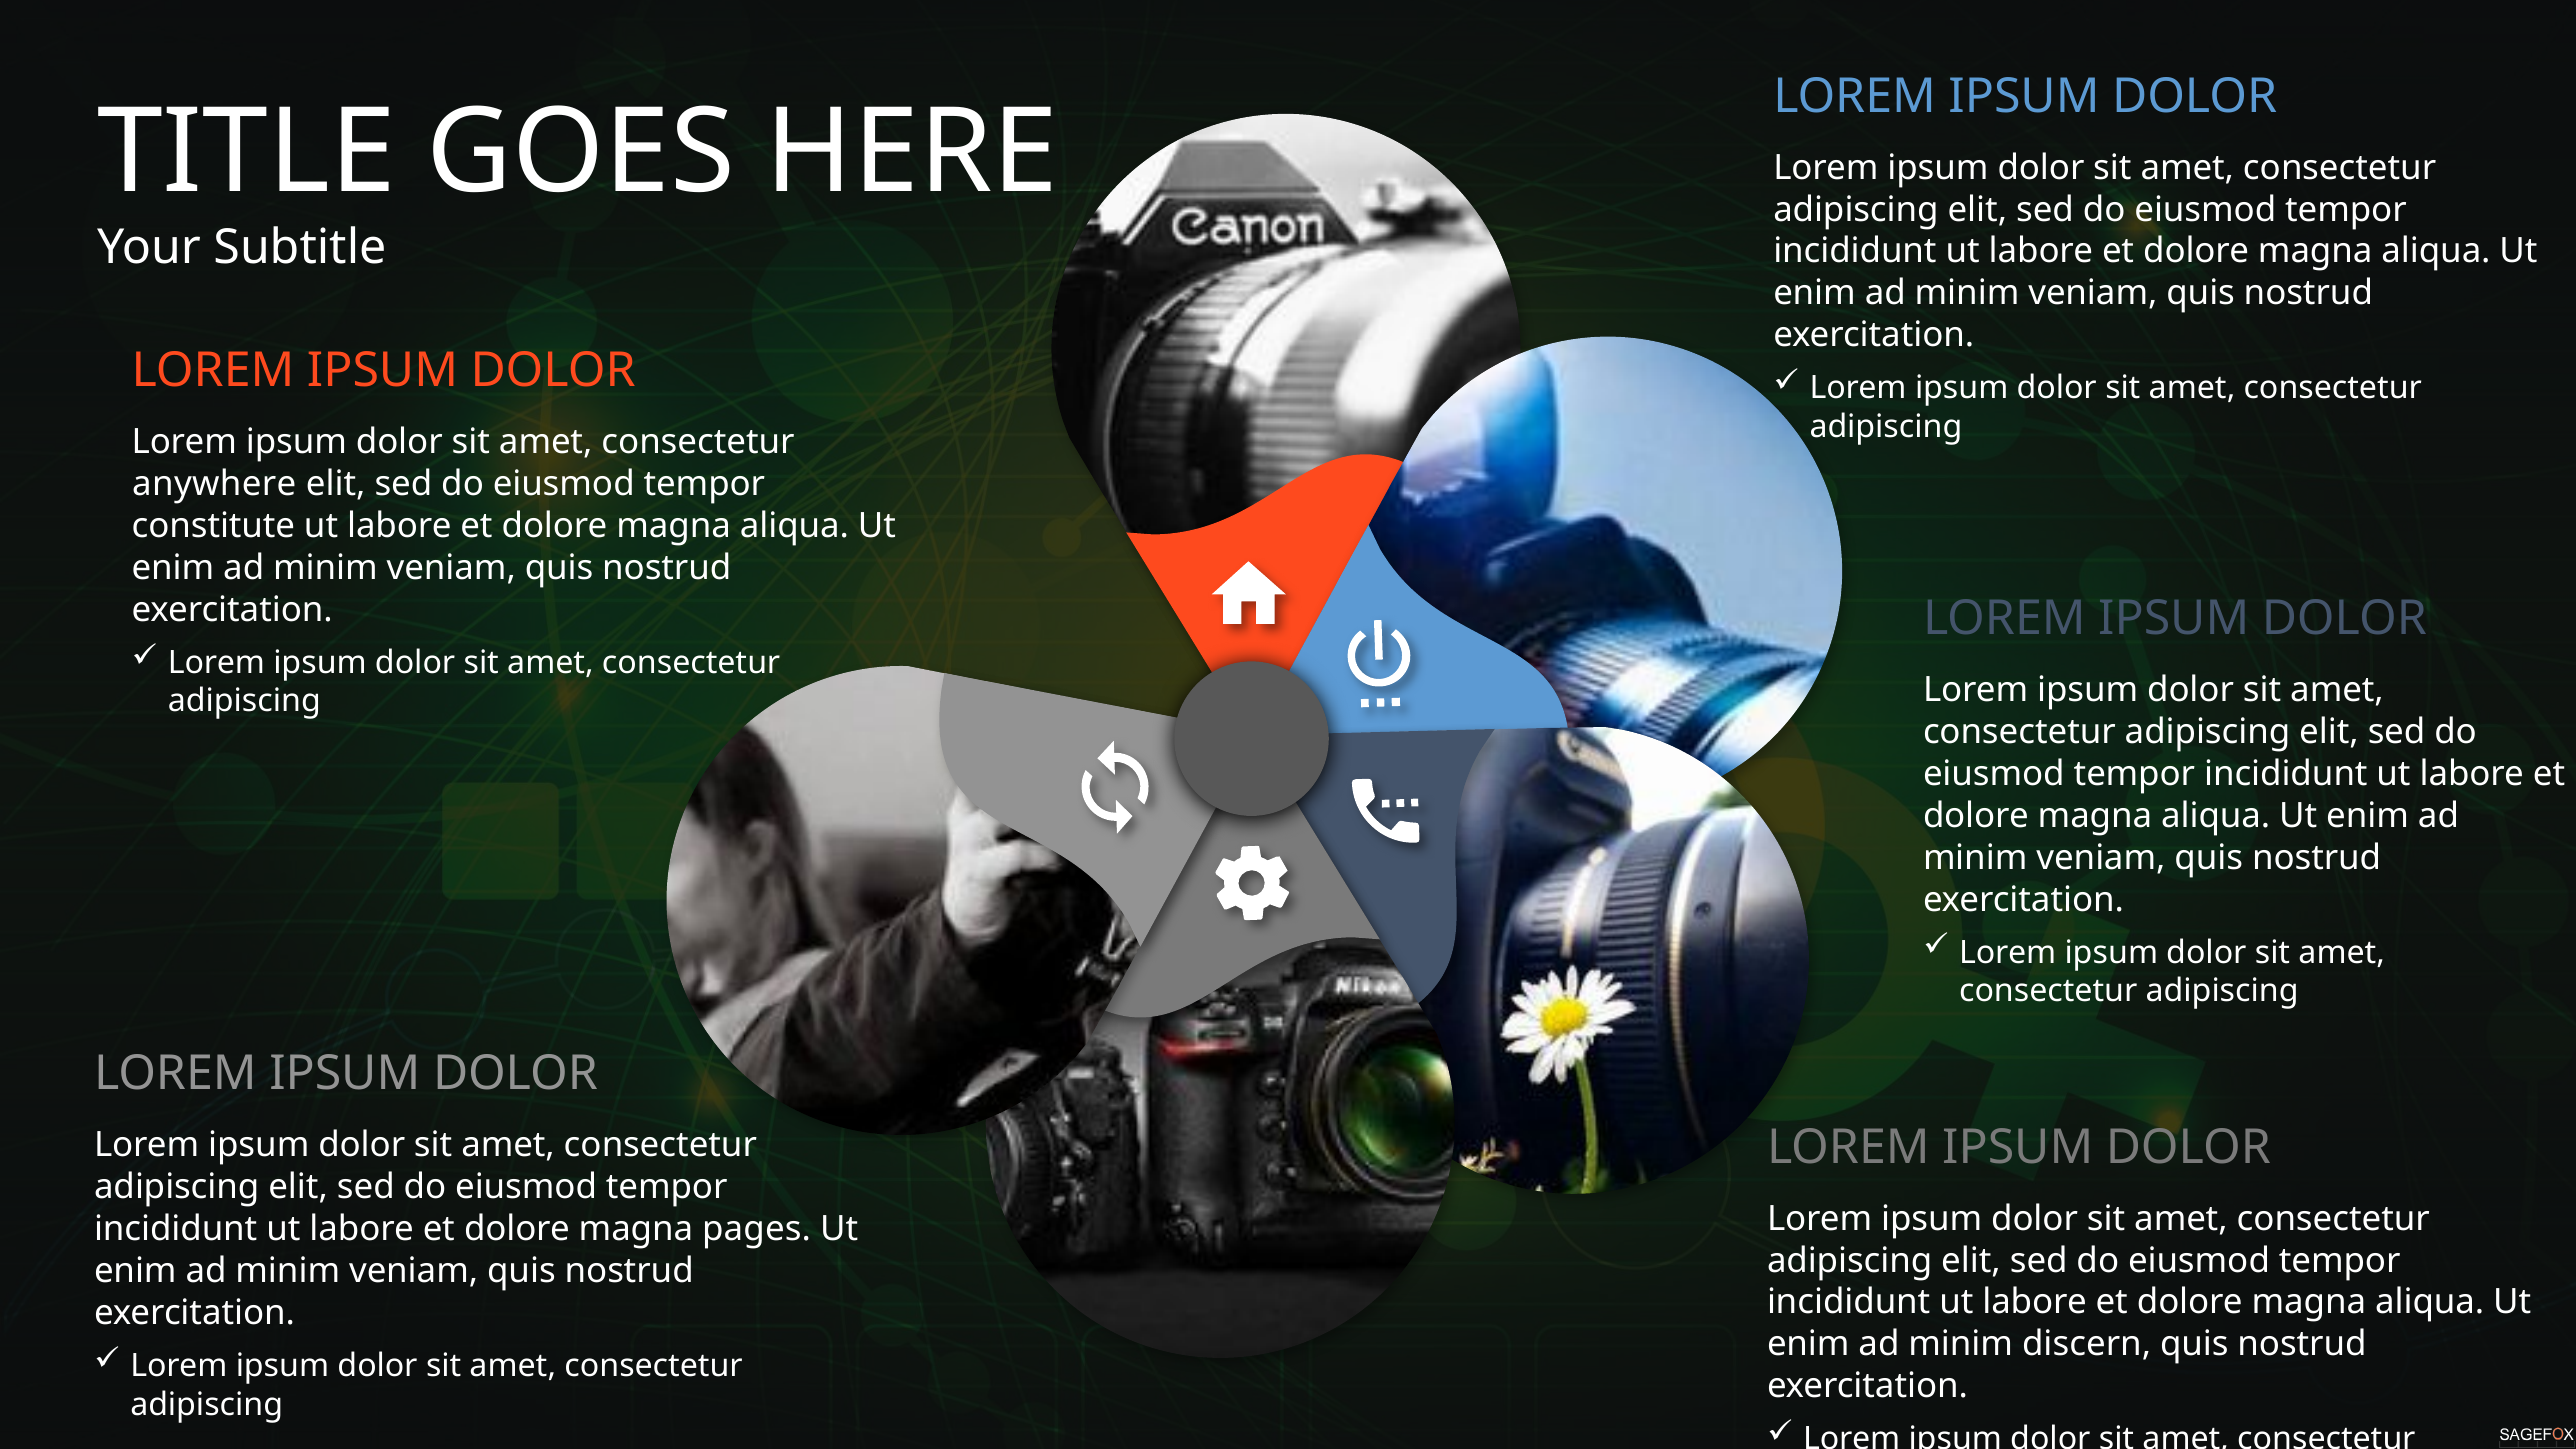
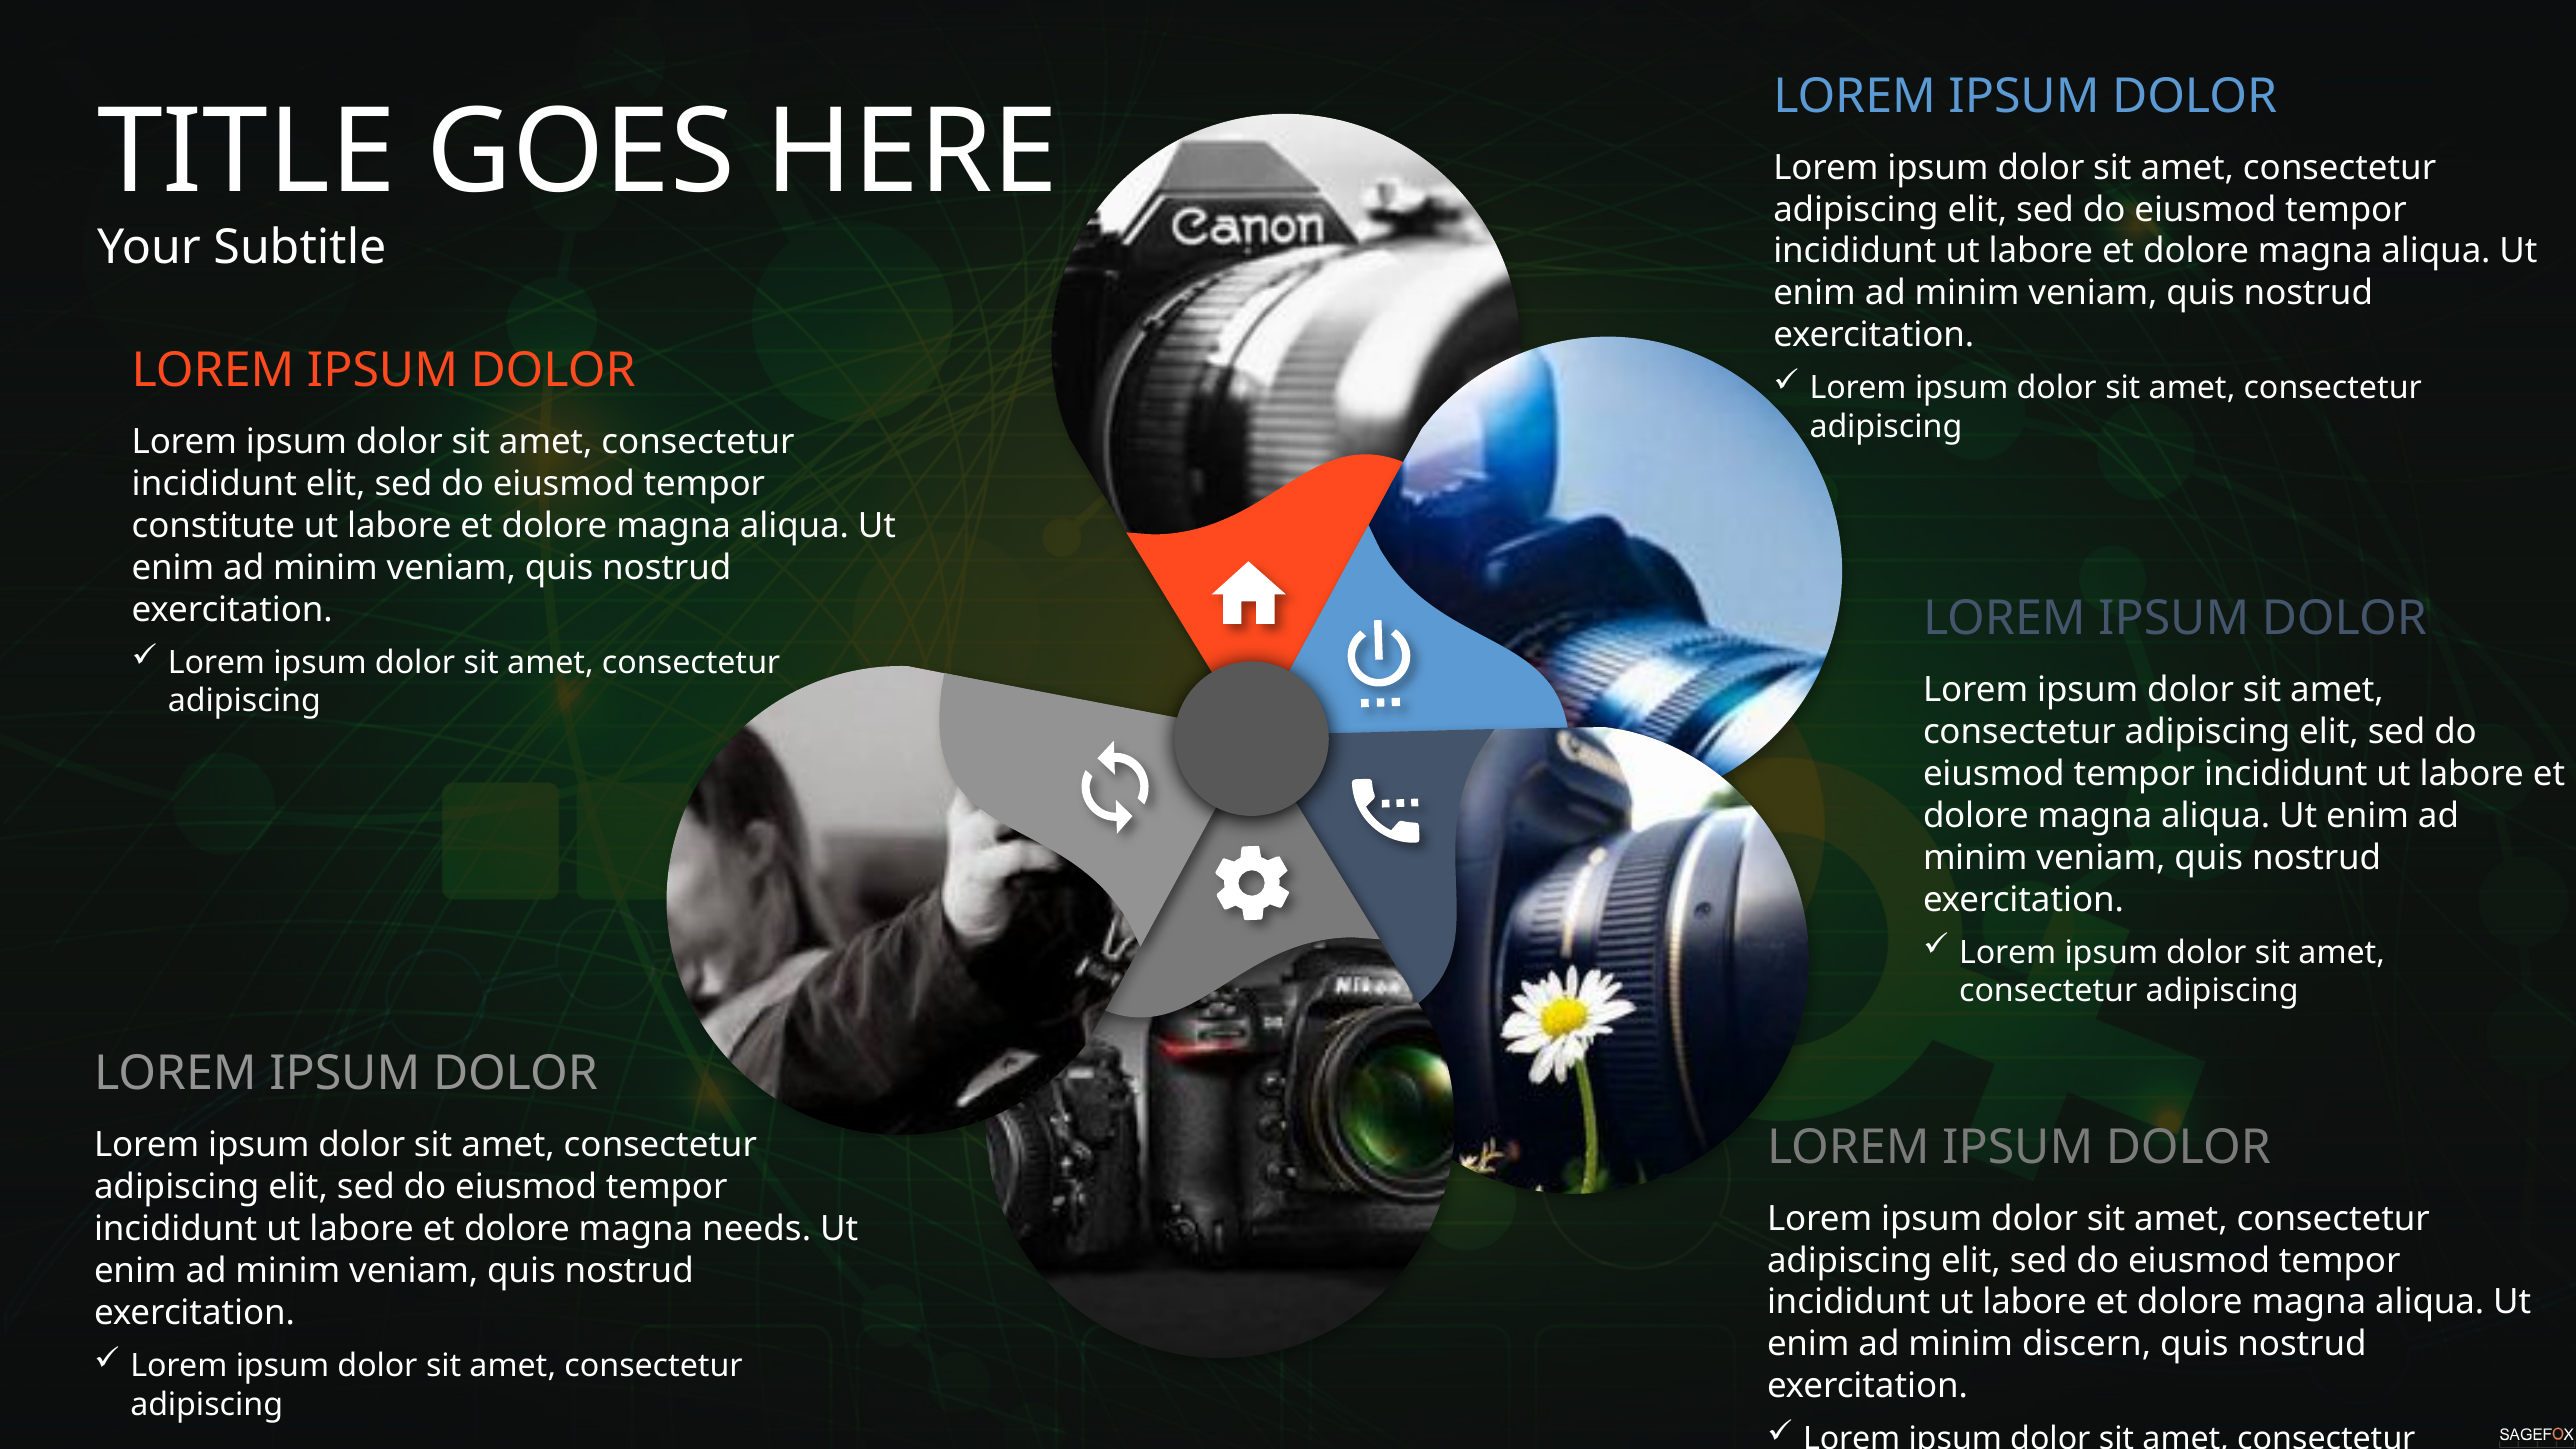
anywhere at (214, 484): anywhere -> incididunt
pages: pages -> needs
